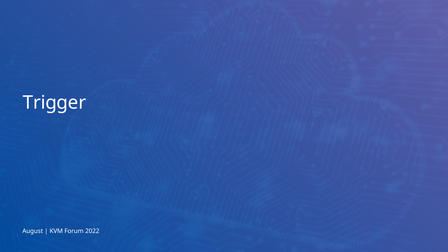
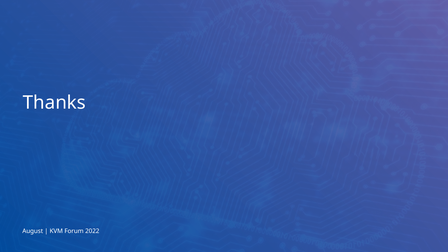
Trigger: Trigger -> Thanks
